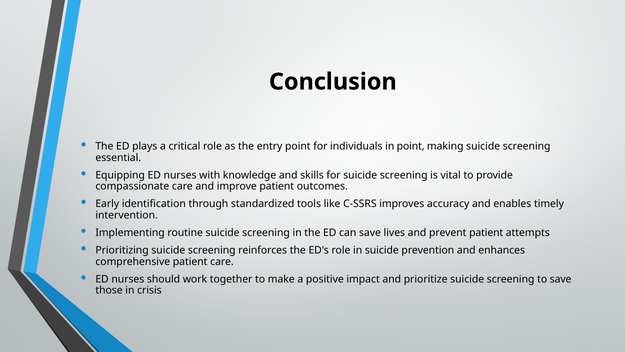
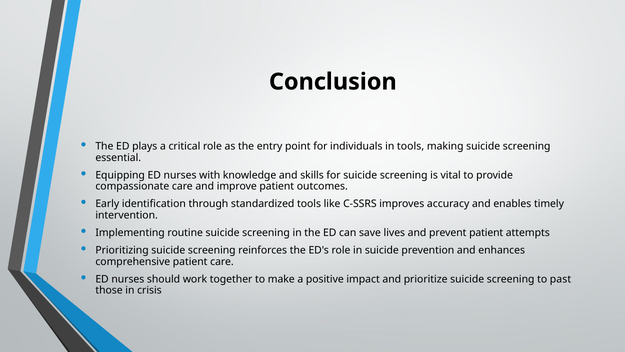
in point: point -> tools
to save: save -> past
